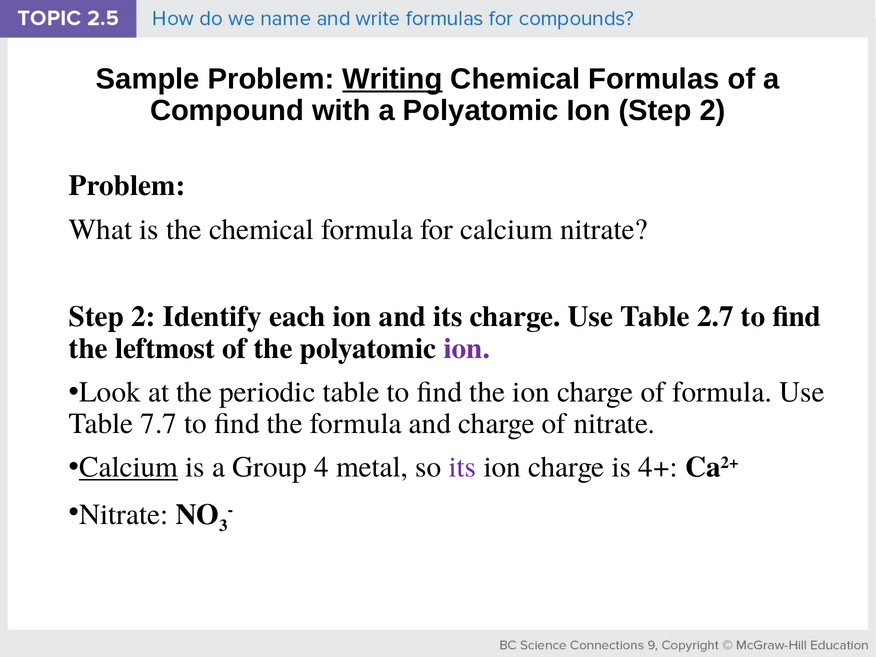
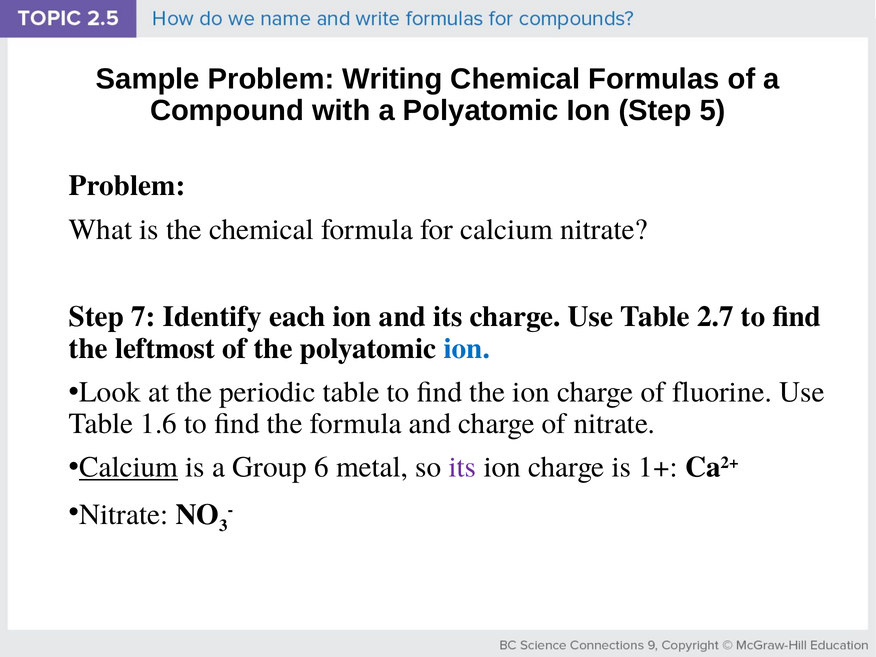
Writing underline: present -> none
Ion Step 2: 2 -> 5
2 at (143, 317): 2 -> 7
ion at (467, 348) colour: purple -> blue
of formula: formula -> fluorine
7.7: 7.7 -> 1.6
4: 4 -> 6
4+: 4+ -> 1+
